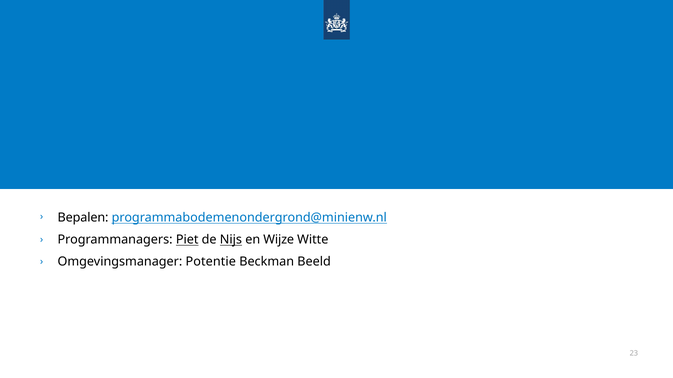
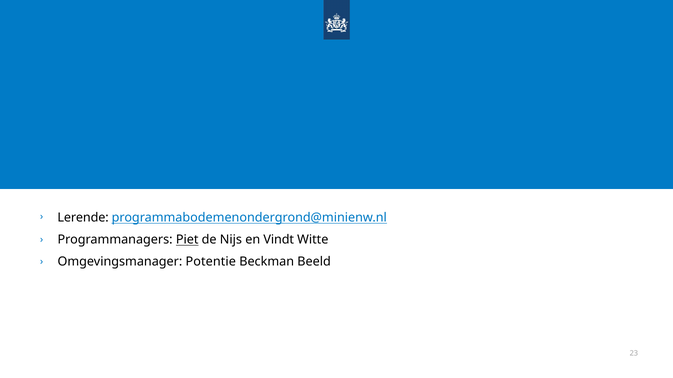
Bepalen: Bepalen -> Lerende
Nijs underline: present -> none
Wijze: Wijze -> Vindt
